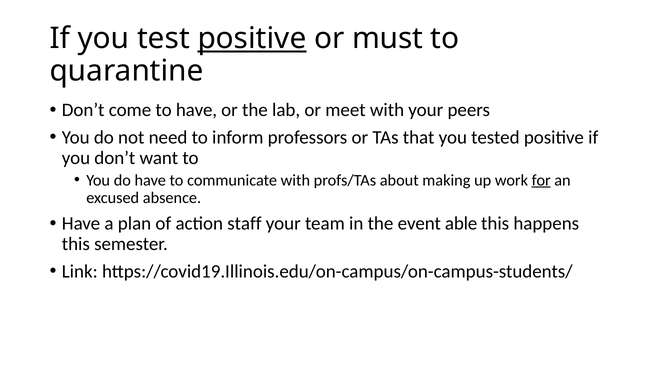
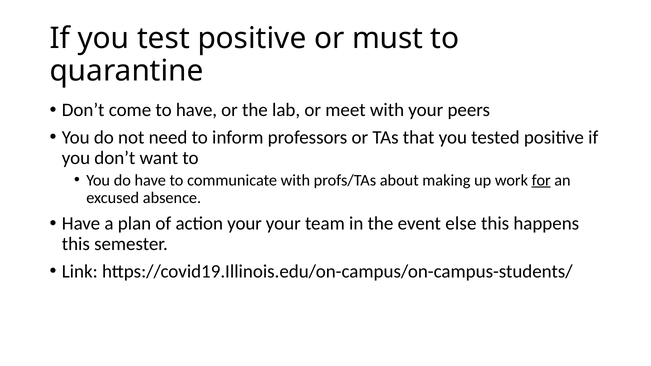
positive at (252, 39) underline: present -> none
action staff: staff -> your
able: able -> else
